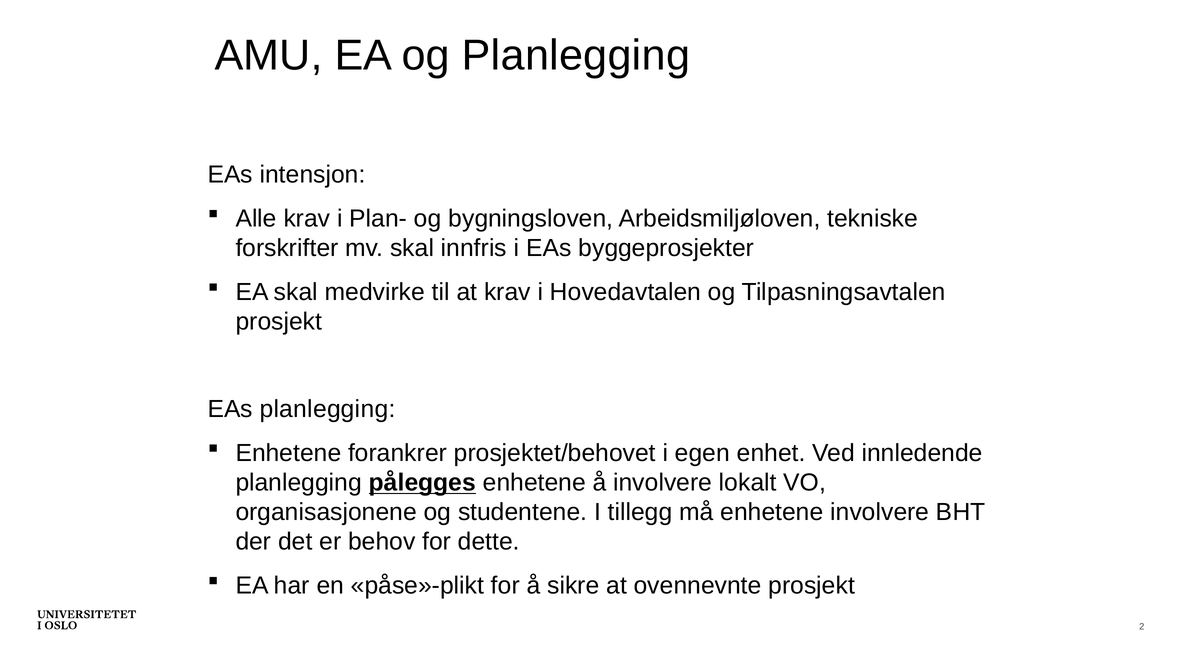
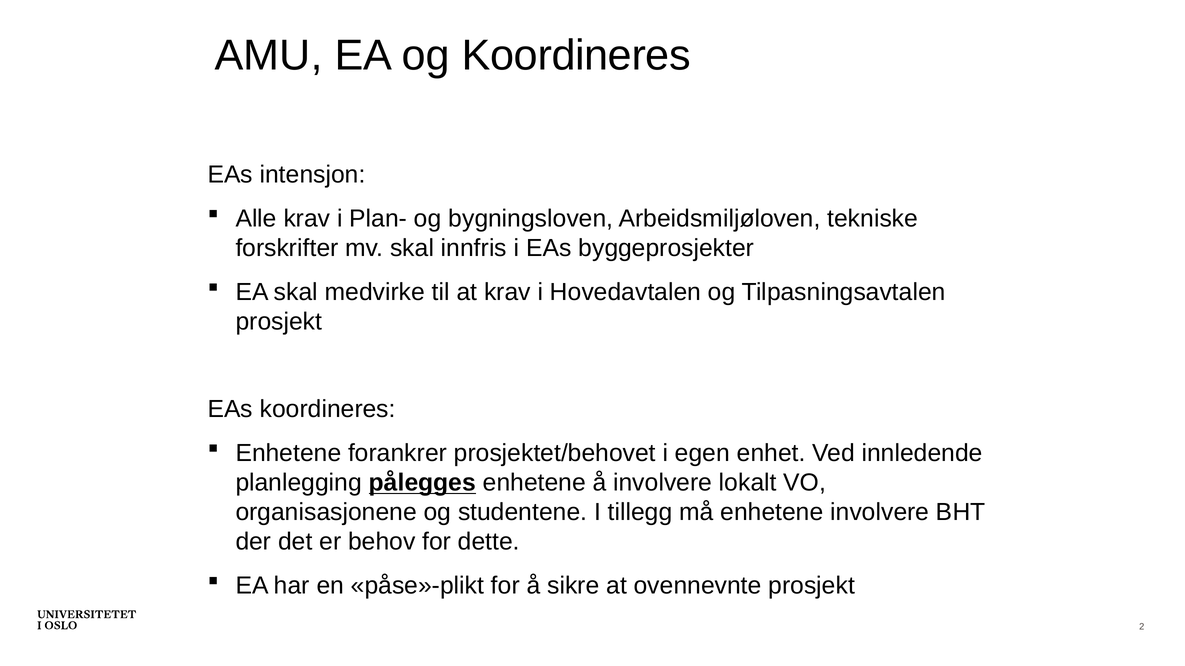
og Planlegging: Planlegging -> Koordineres
EAs planlegging: planlegging -> koordineres
